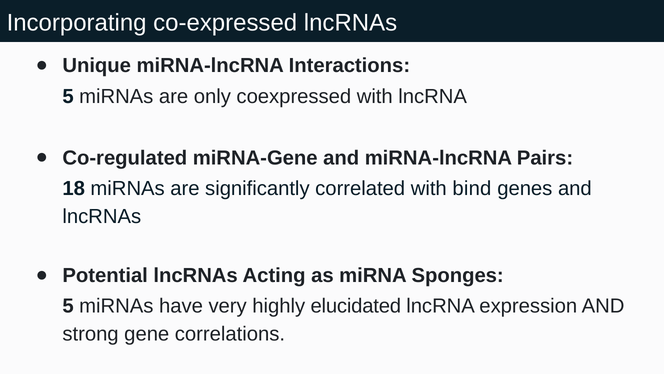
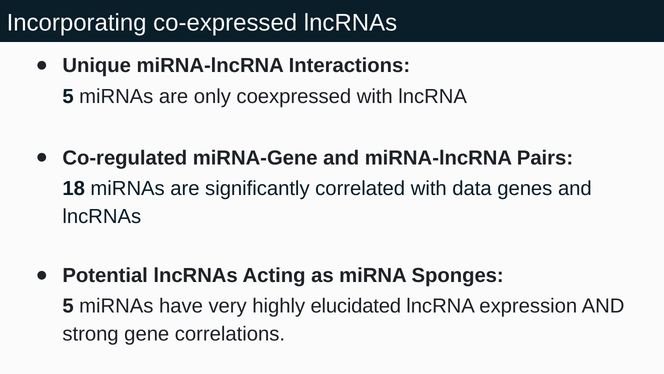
bind: bind -> data
